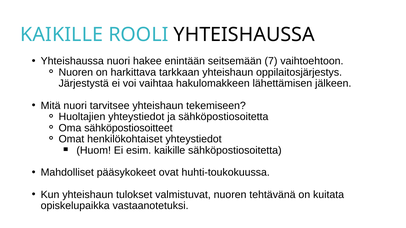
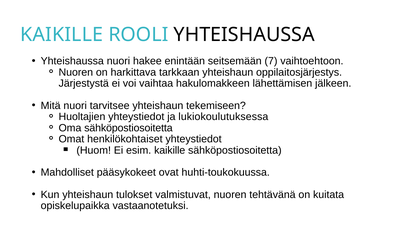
ja sähköpostiosoitetta: sähköpostiosoitetta -> lukiokoulutuksessa
Oma sähköpostiosoitteet: sähköpostiosoitteet -> sähköpostiosoitetta
